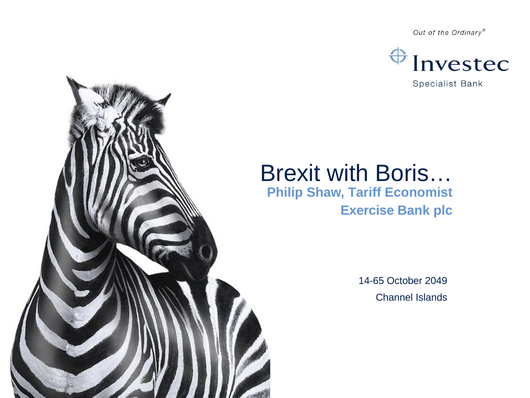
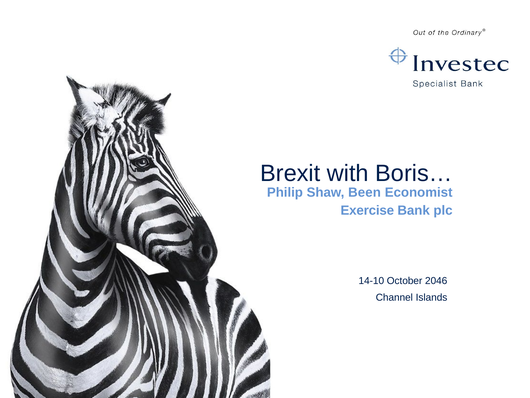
Tariff: Tariff -> Been
14-65: 14-65 -> 14-10
2049: 2049 -> 2046
